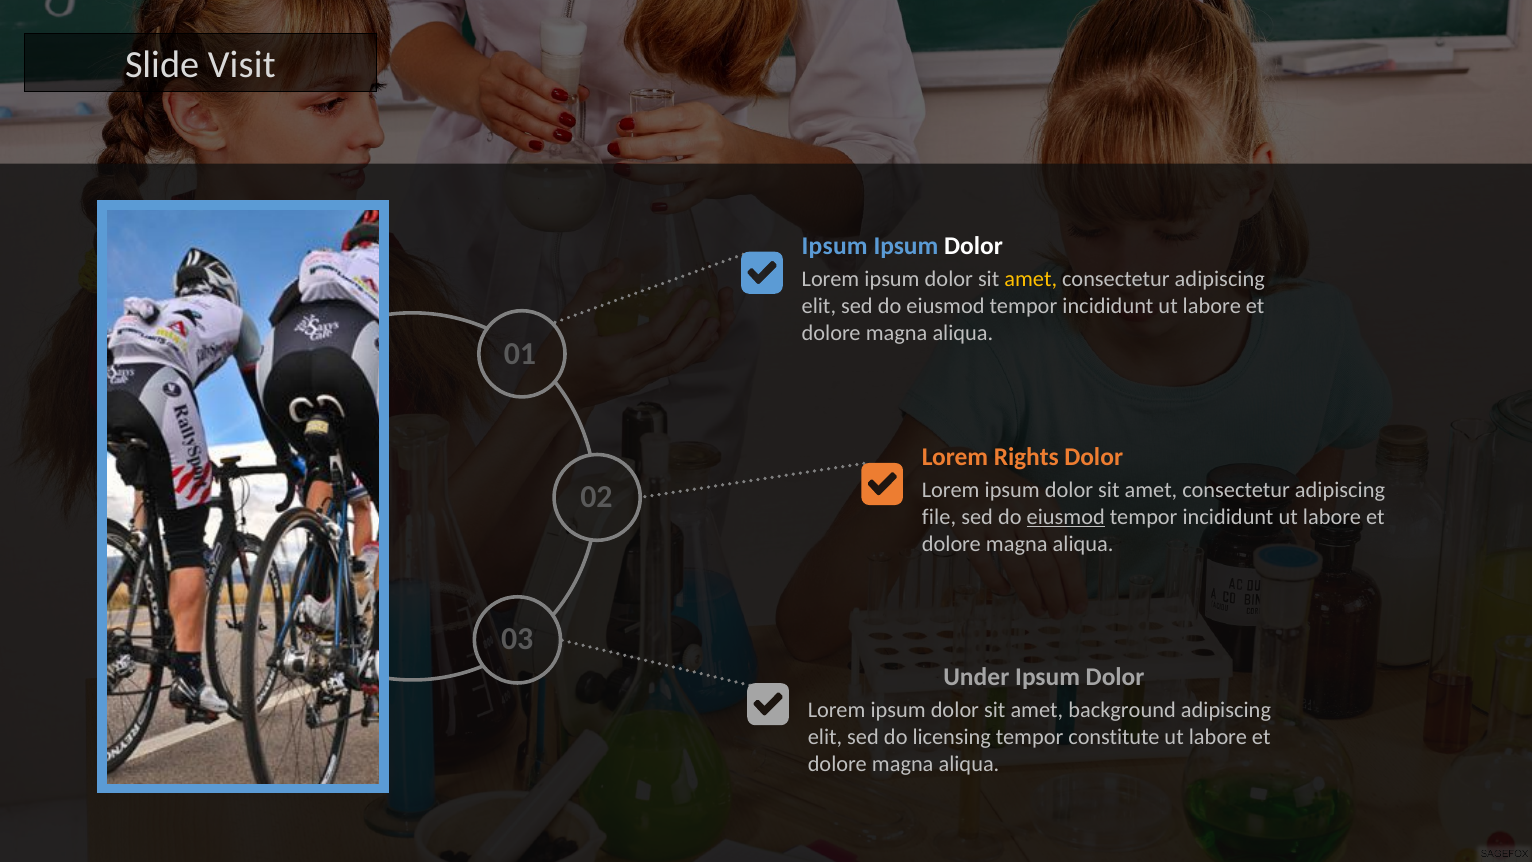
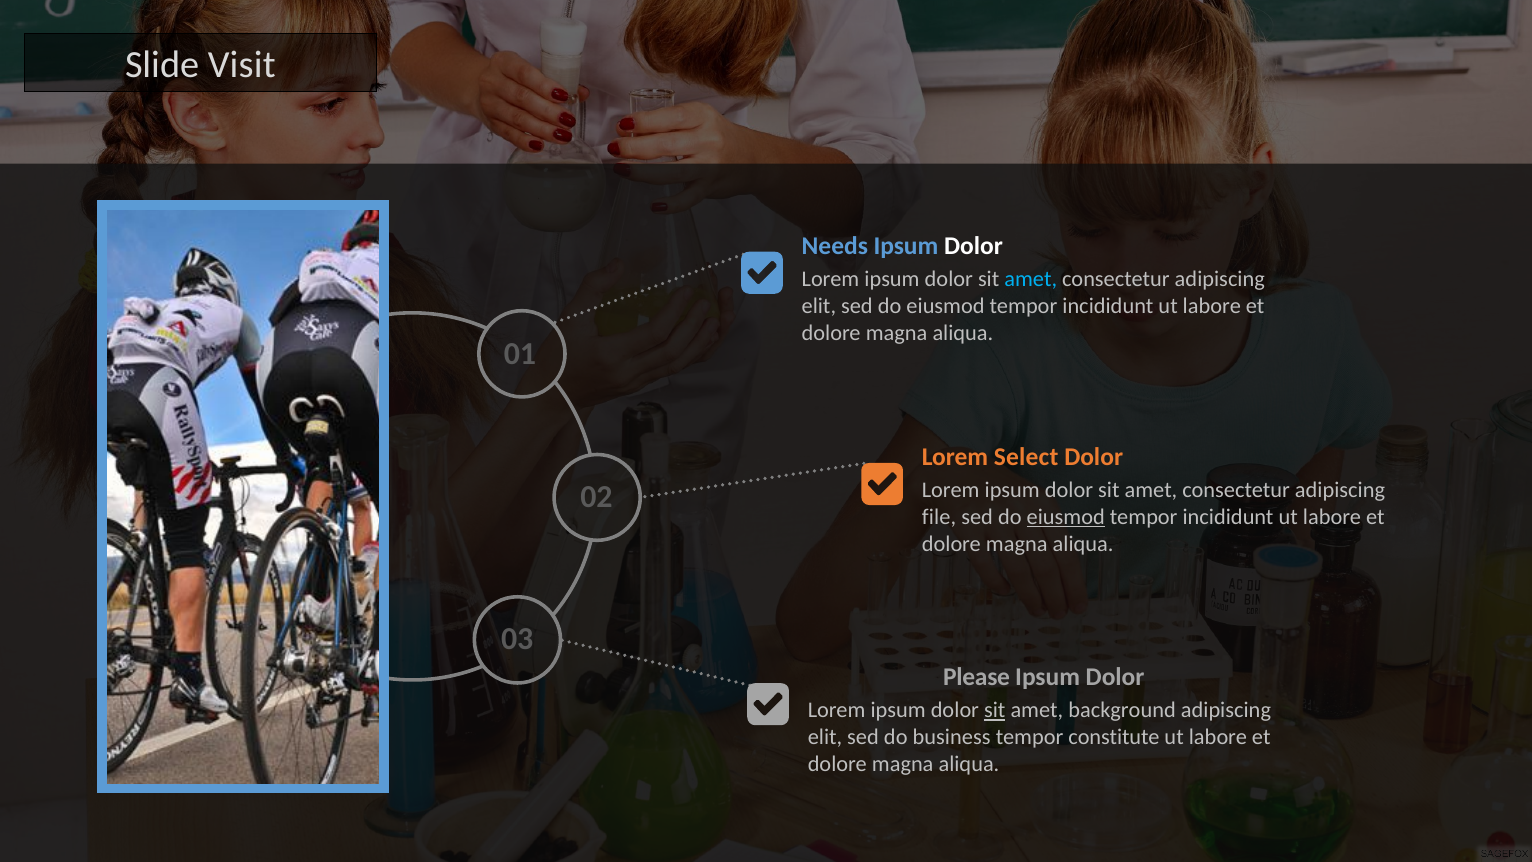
Ipsum at (835, 246): Ipsum -> Needs
amet at (1031, 279) colour: yellow -> light blue
Rights: Rights -> Select
Under: Under -> Please
sit at (995, 710) underline: none -> present
licensing: licensing -> business
